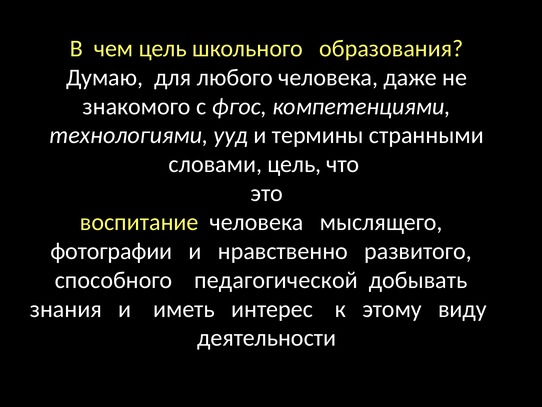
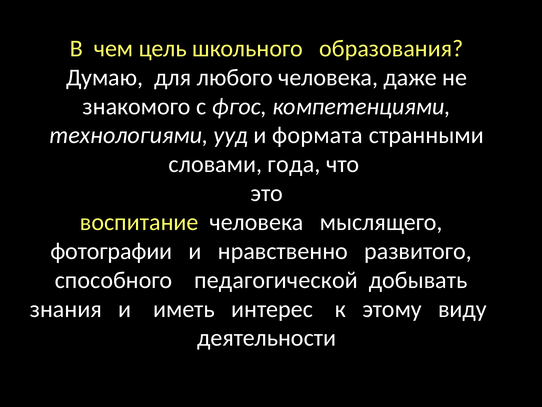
термины: термины -> формата
словами цель: цель -> года
